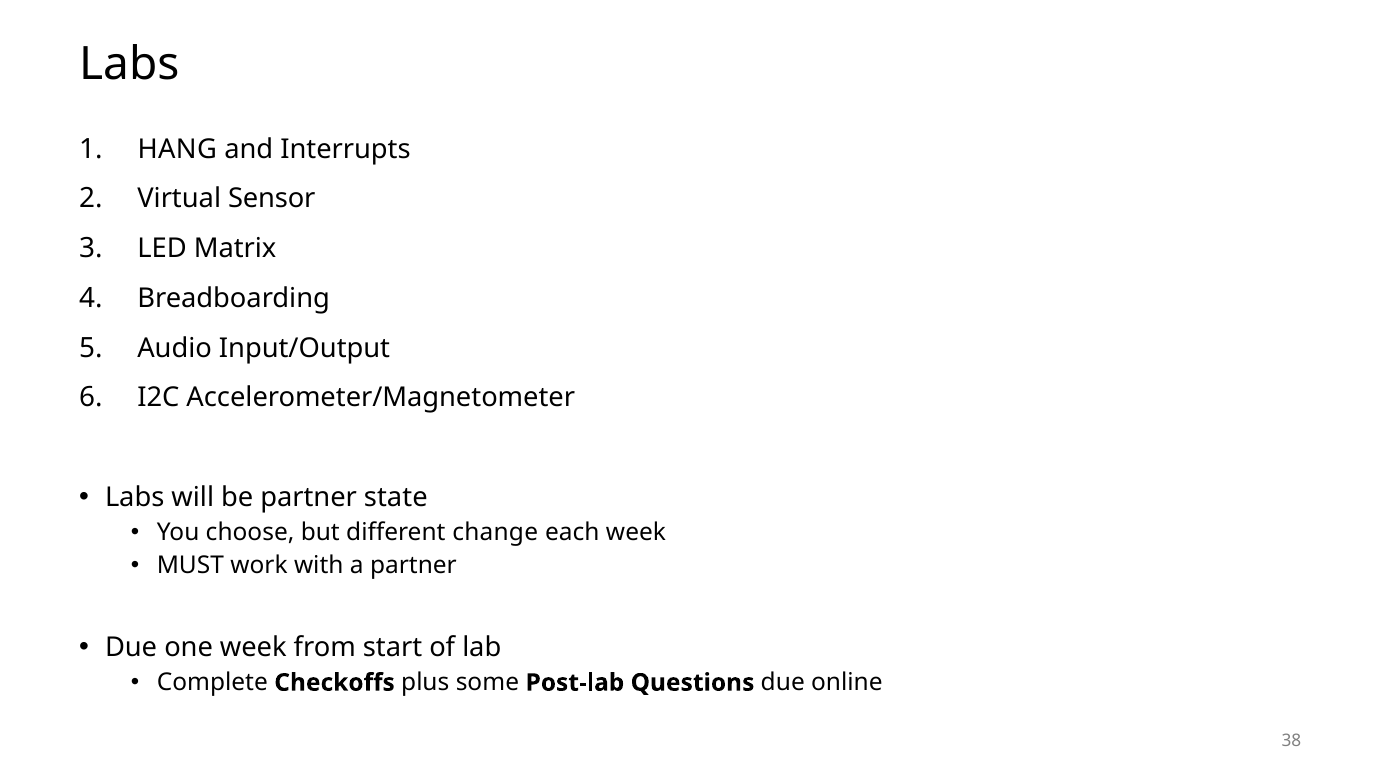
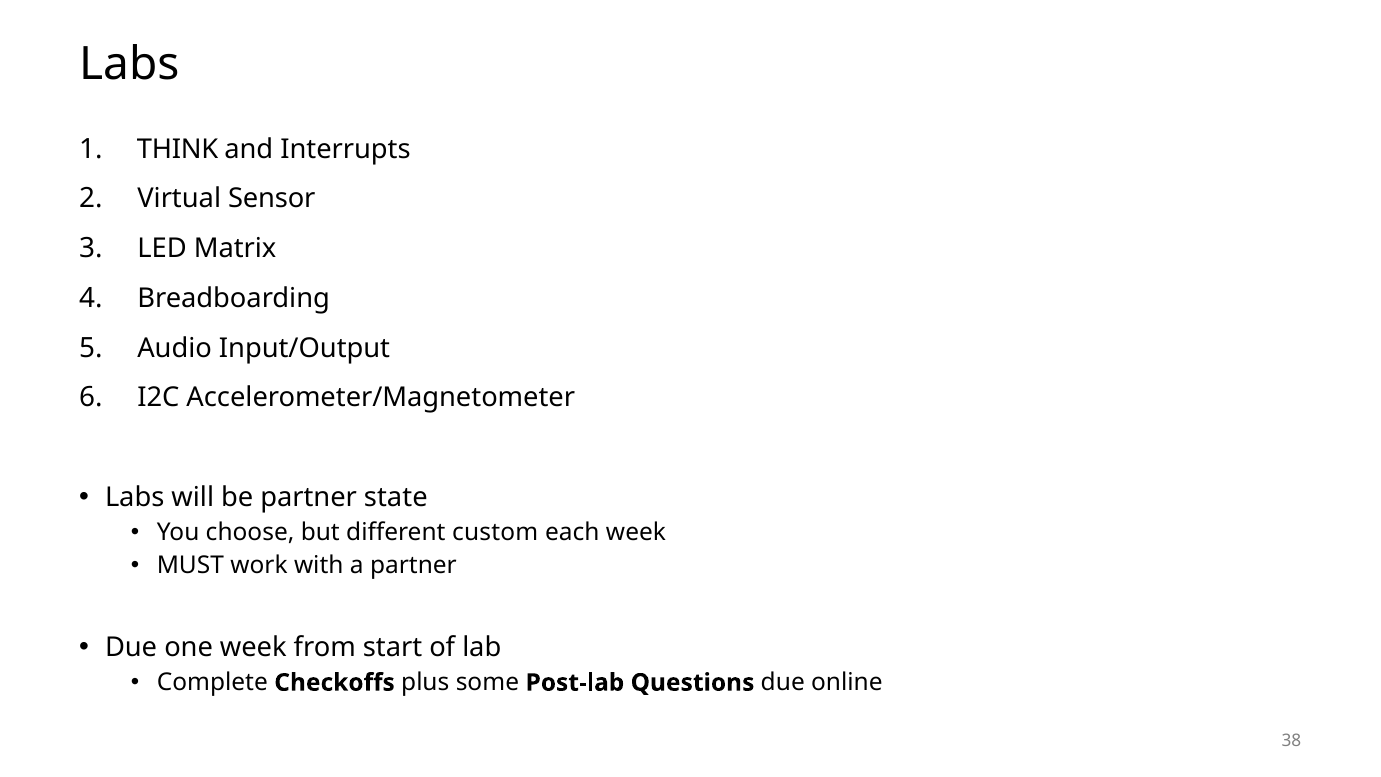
HANG: HANG -> THINK
change: change -> custom
